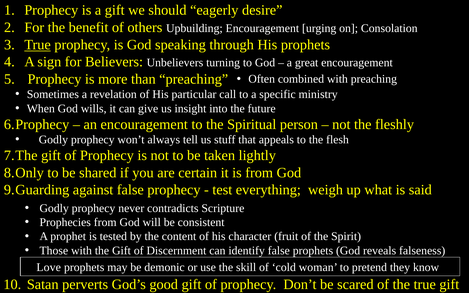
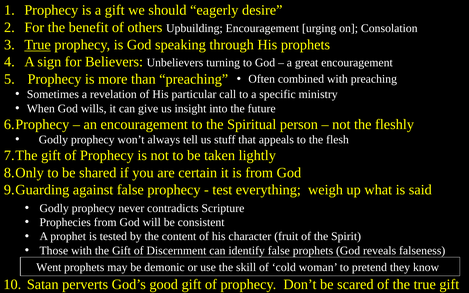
Love: Love -> Went
